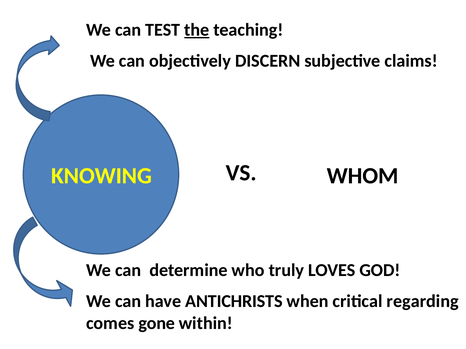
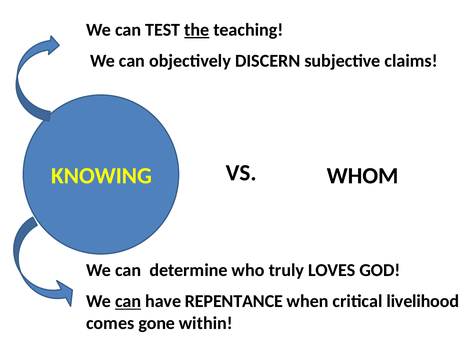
can at (128, 302) underline: none -> present
ANTICHRISTS: ANTICHRISTS -> REPENTANCE
regarding: regarding -> livelihood
